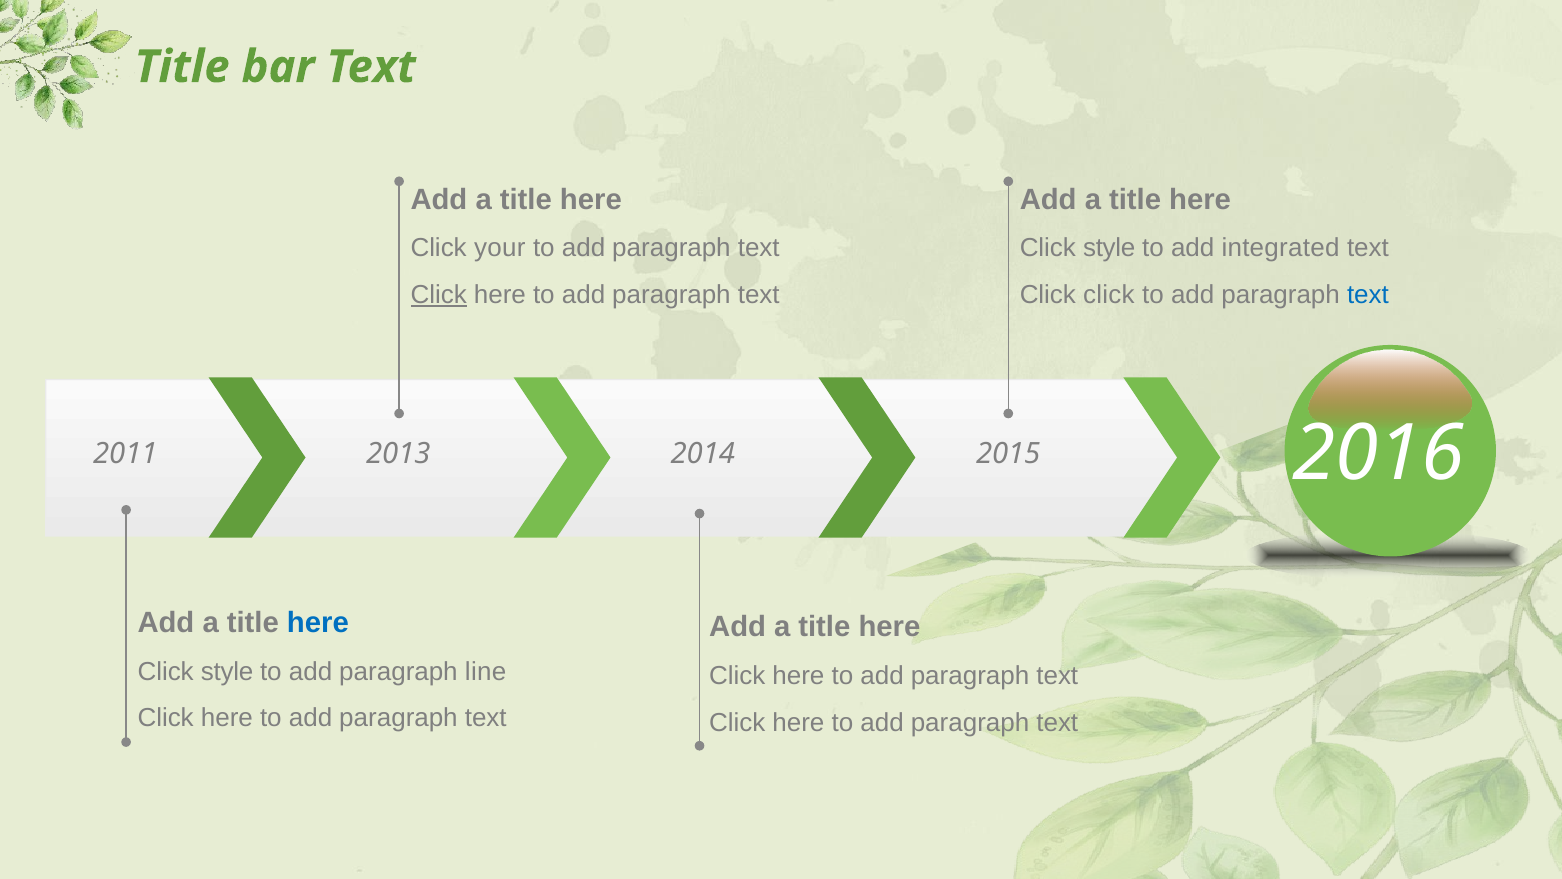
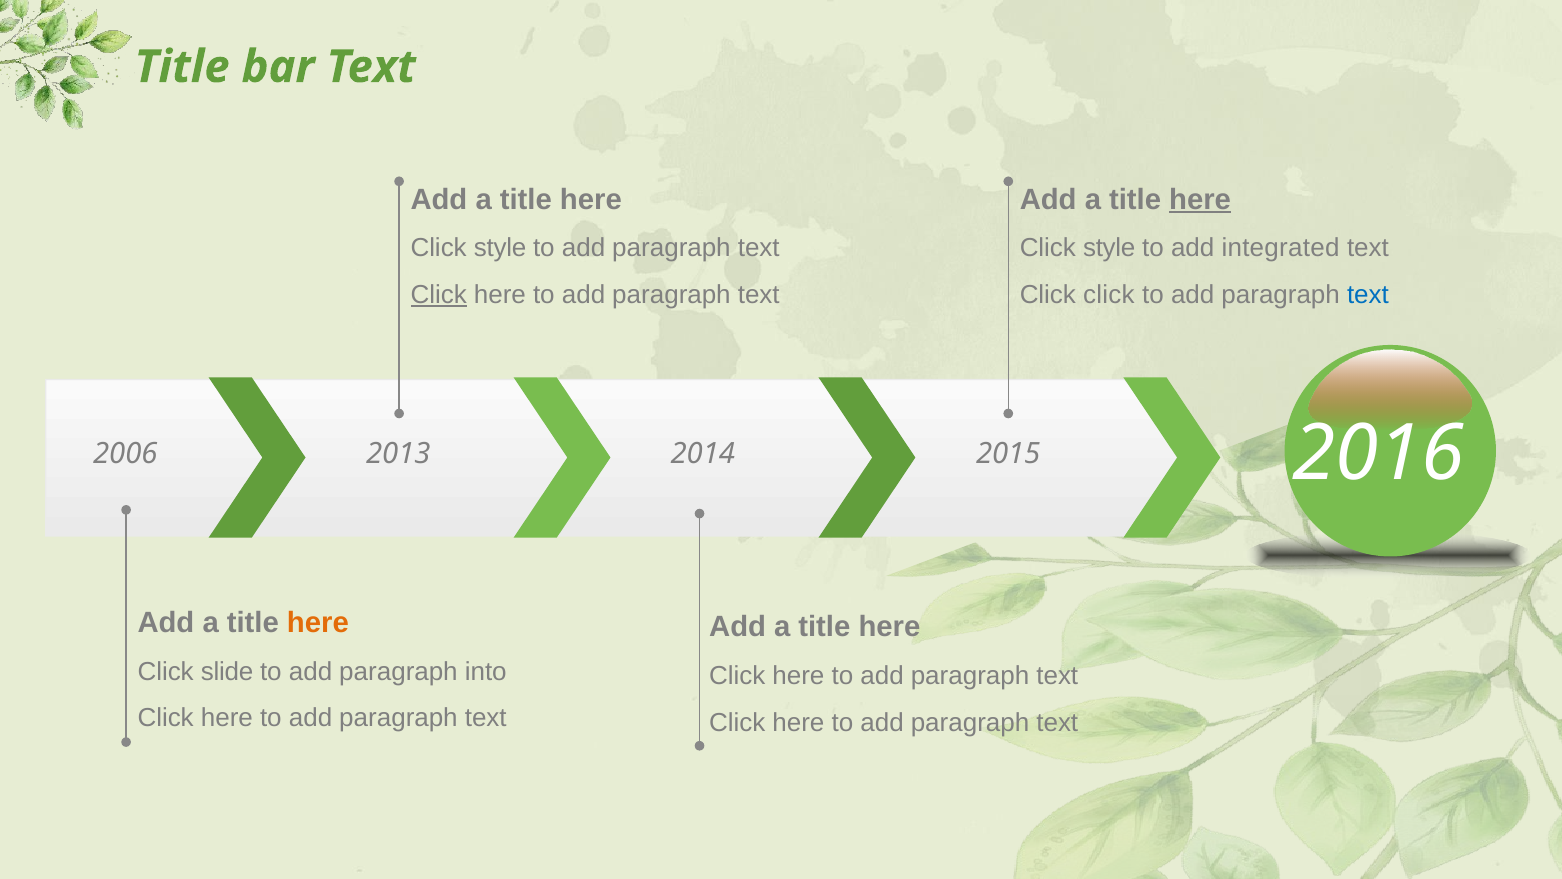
here at (1200, 200) underline: none -> present
your at (500, 248): your -> style
2011: 2011 -> 2006
here at (318, 623) colour: blue -> orange
style at (227, 671): style -> slide
line: line -> into
